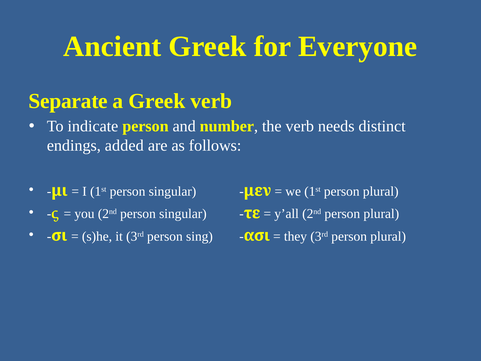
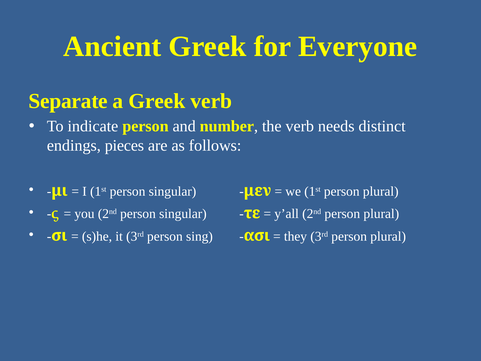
added: added -> pieces
